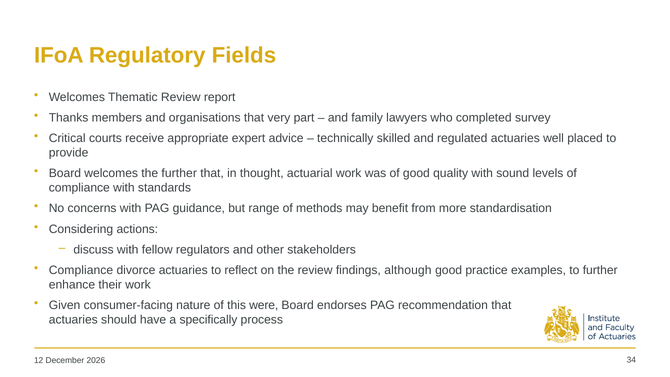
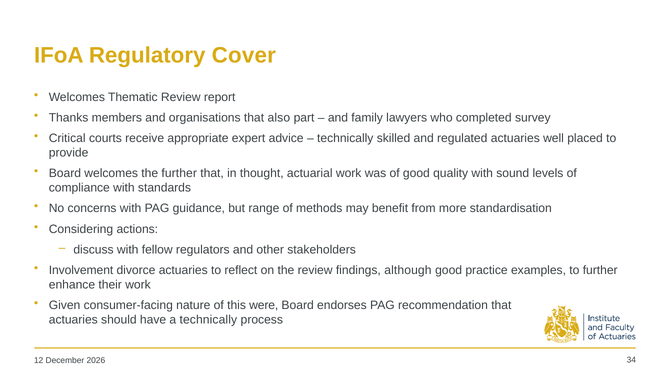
Fields: Fields -> Cover
very: very -> also
Compliance at (81, 270): Compliance -> Involvement
a specifically: specifically -> technically
